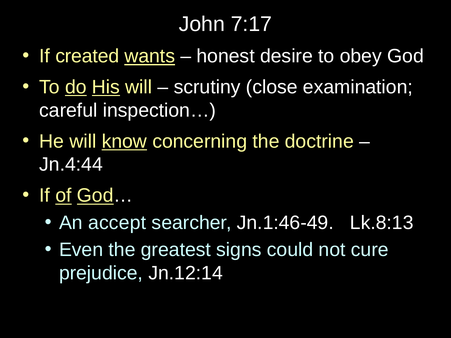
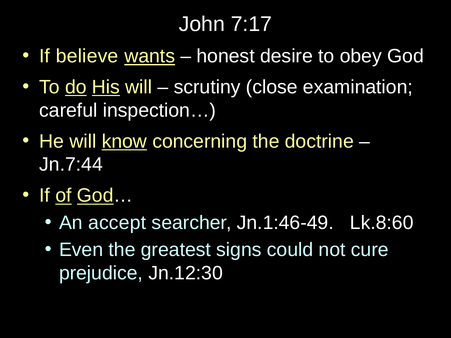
created: created -> believe
Jn.4:44: Jn.4:44 -> Jn.7:44
Lk.8:13: Lk.8:13 -> Lk.8:60
Jn.12:14: Jn.12:14 -> Jn.12:30
